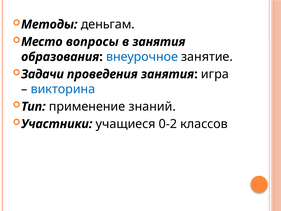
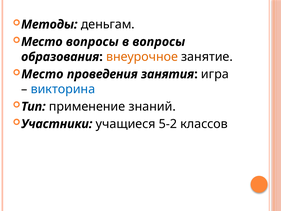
в занятия: занятия -> вопросы
внеурочное colour: blue -> orange
Задачи at (42, 74): Задачи -> Место
0-2: 0-2 -> 5-2
